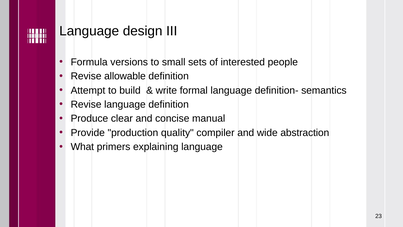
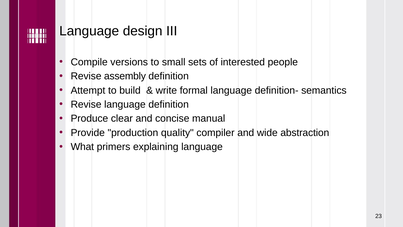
Formula: Formula -> Compile
allowable: allowable -> assembly
